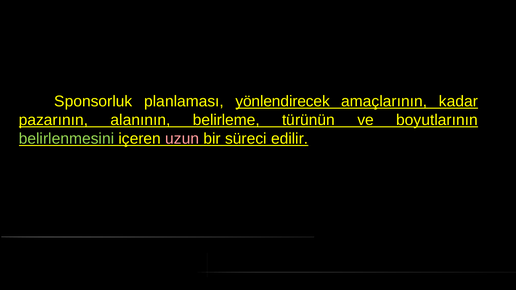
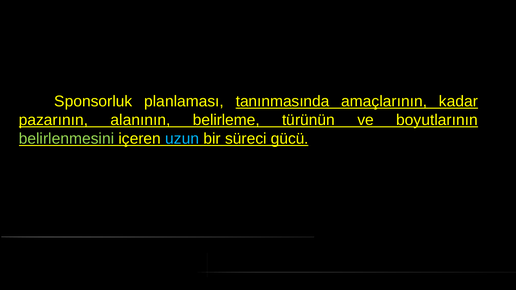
yönlendirecek: yönlendirecek -> tanınmasında
uzun colour: pink -> light blue
edilir: edilir -> gücü
